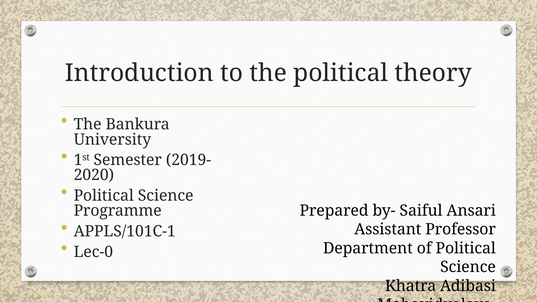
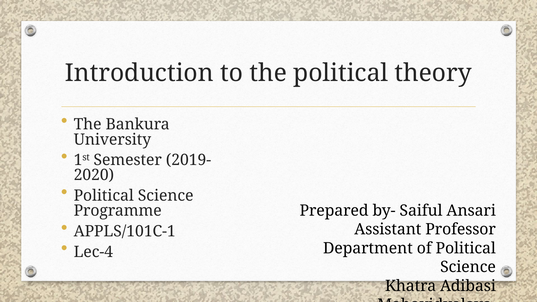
Lec-0: Lec-0 -> Lec-4
